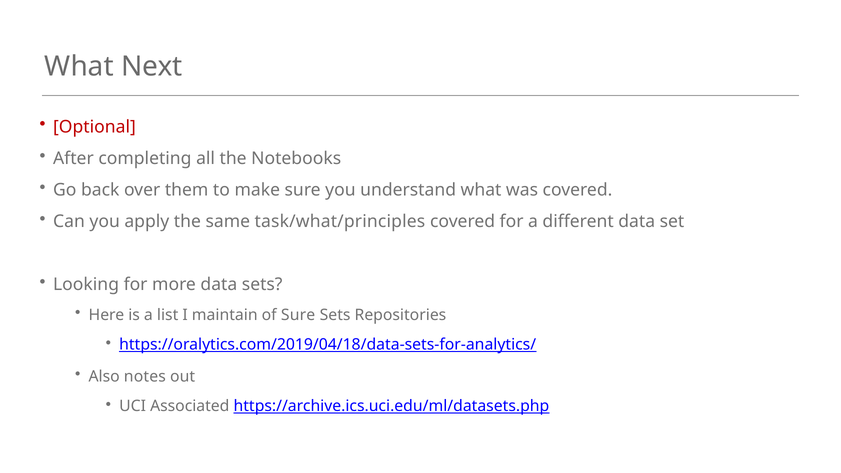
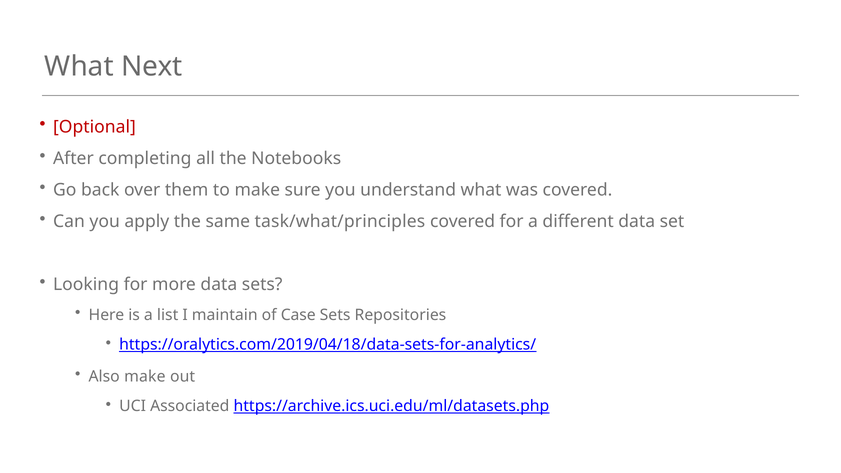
of Sure: Sure -> Case
Also notes: notes -> make
